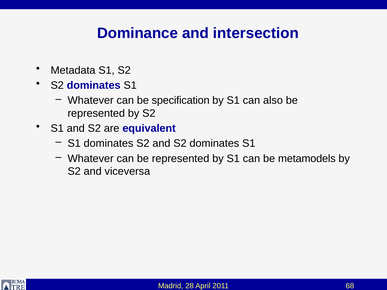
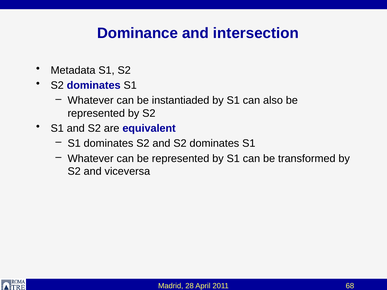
specification: specification -> instantiaded
metamodels: metamodels -> transformed
